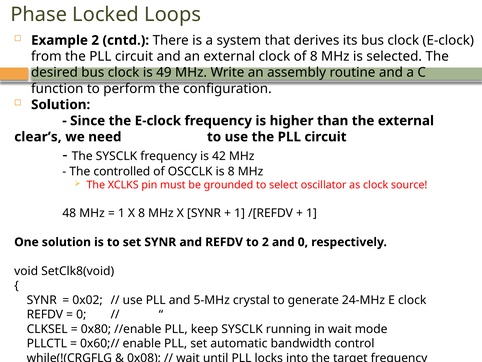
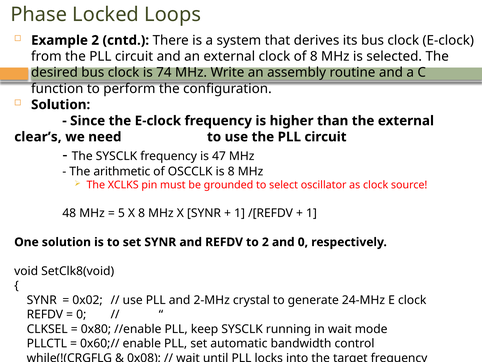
49: 49 -> 74
42: 42 -> 47
controlled: controlled -> arithmetic
1 at (121, 213): 1 -> 5
5-MHz: 5-MHz -> 2-MHz
